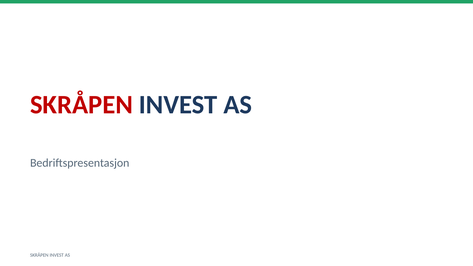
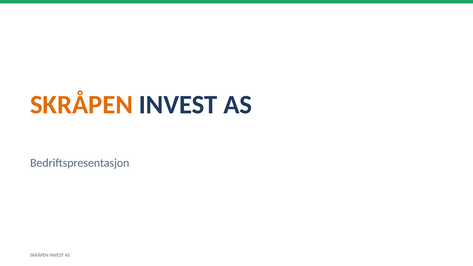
SKRÅPEN at (81, 105) colour: red -> orange
